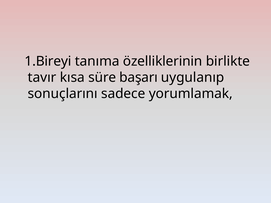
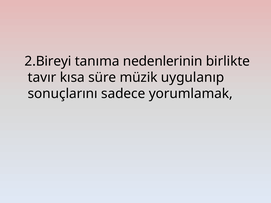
1.Bireyi: 1.Bireyi -> 2.Bireyi
özelliklerinin: özelliklerinin -> nedenlerinin
başarı: başarı -> müzik
